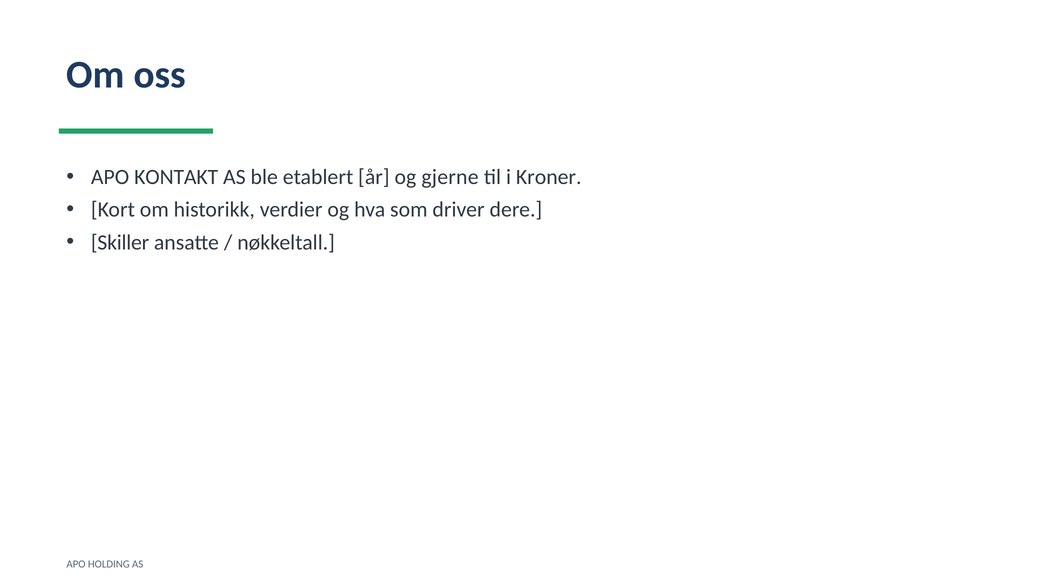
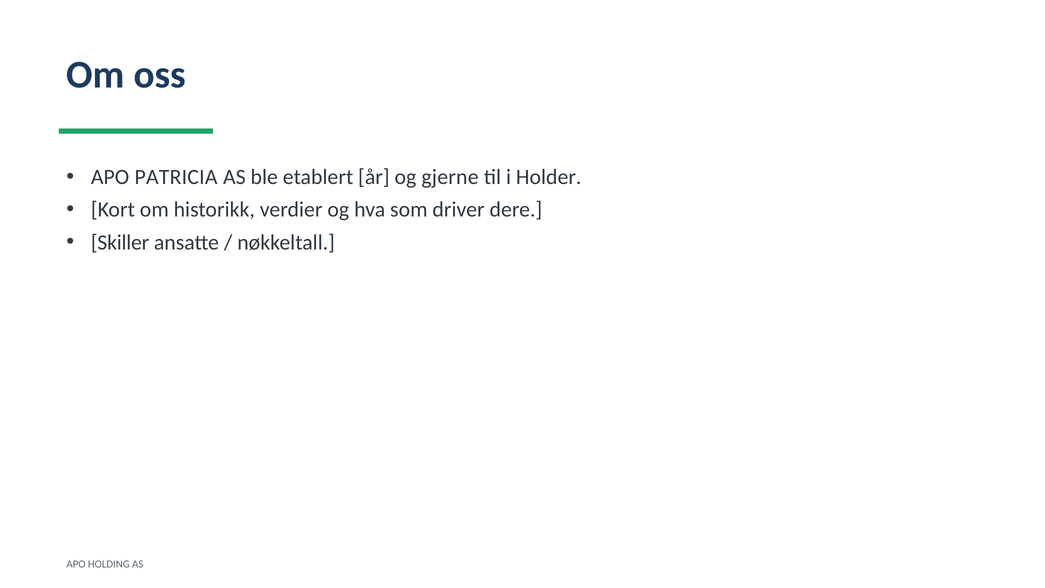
KONTAKT: KONTAKT -> PATRICIA
Kroner: Kroner -> Holder
